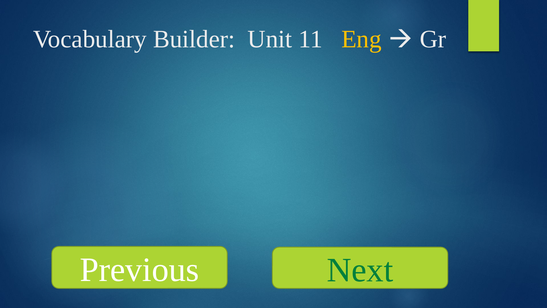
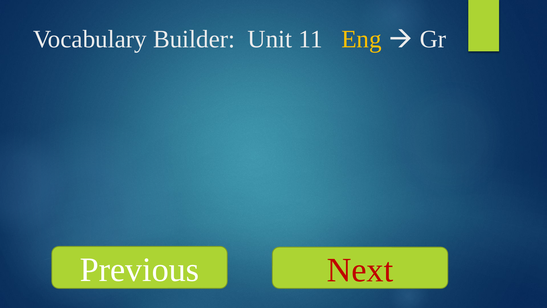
Next colour: green -> red
